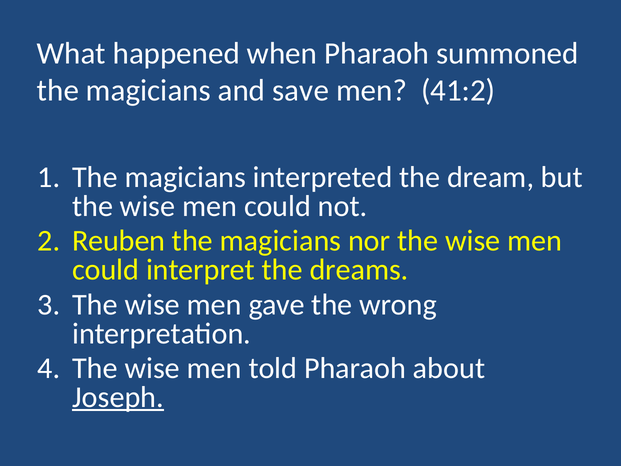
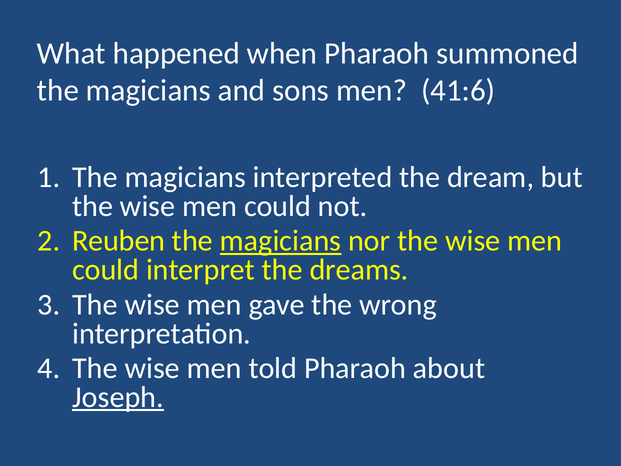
save: save -> sons
41:2: 41:2 -> 41:6
magicians at (281, 241) underline: none -> present
